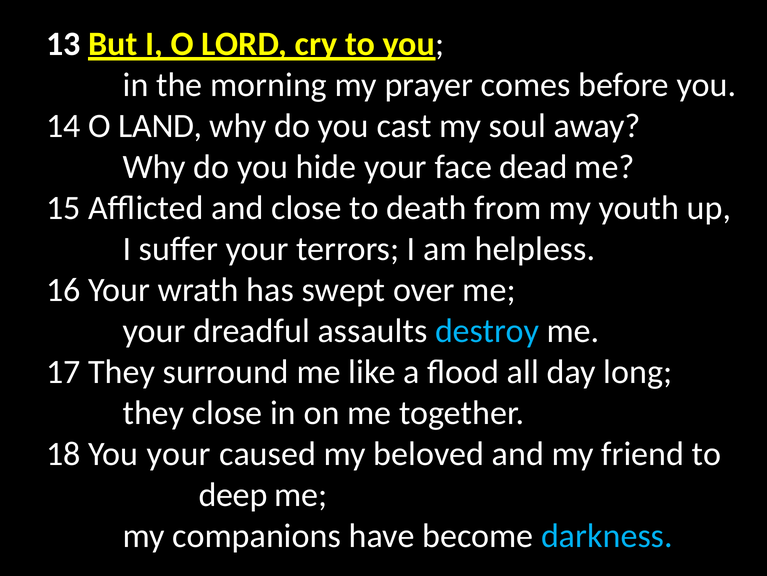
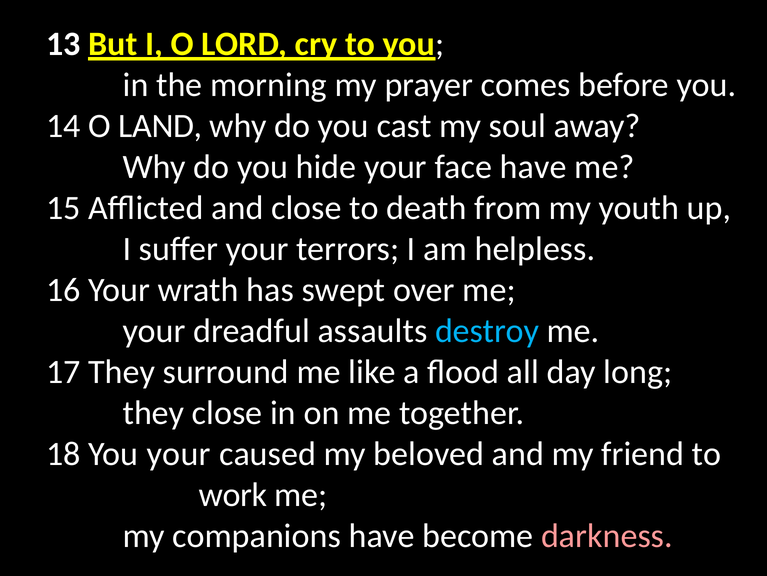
face dead: dead -> have
deep: deep -> work
darkness colour: light blue -> pink
